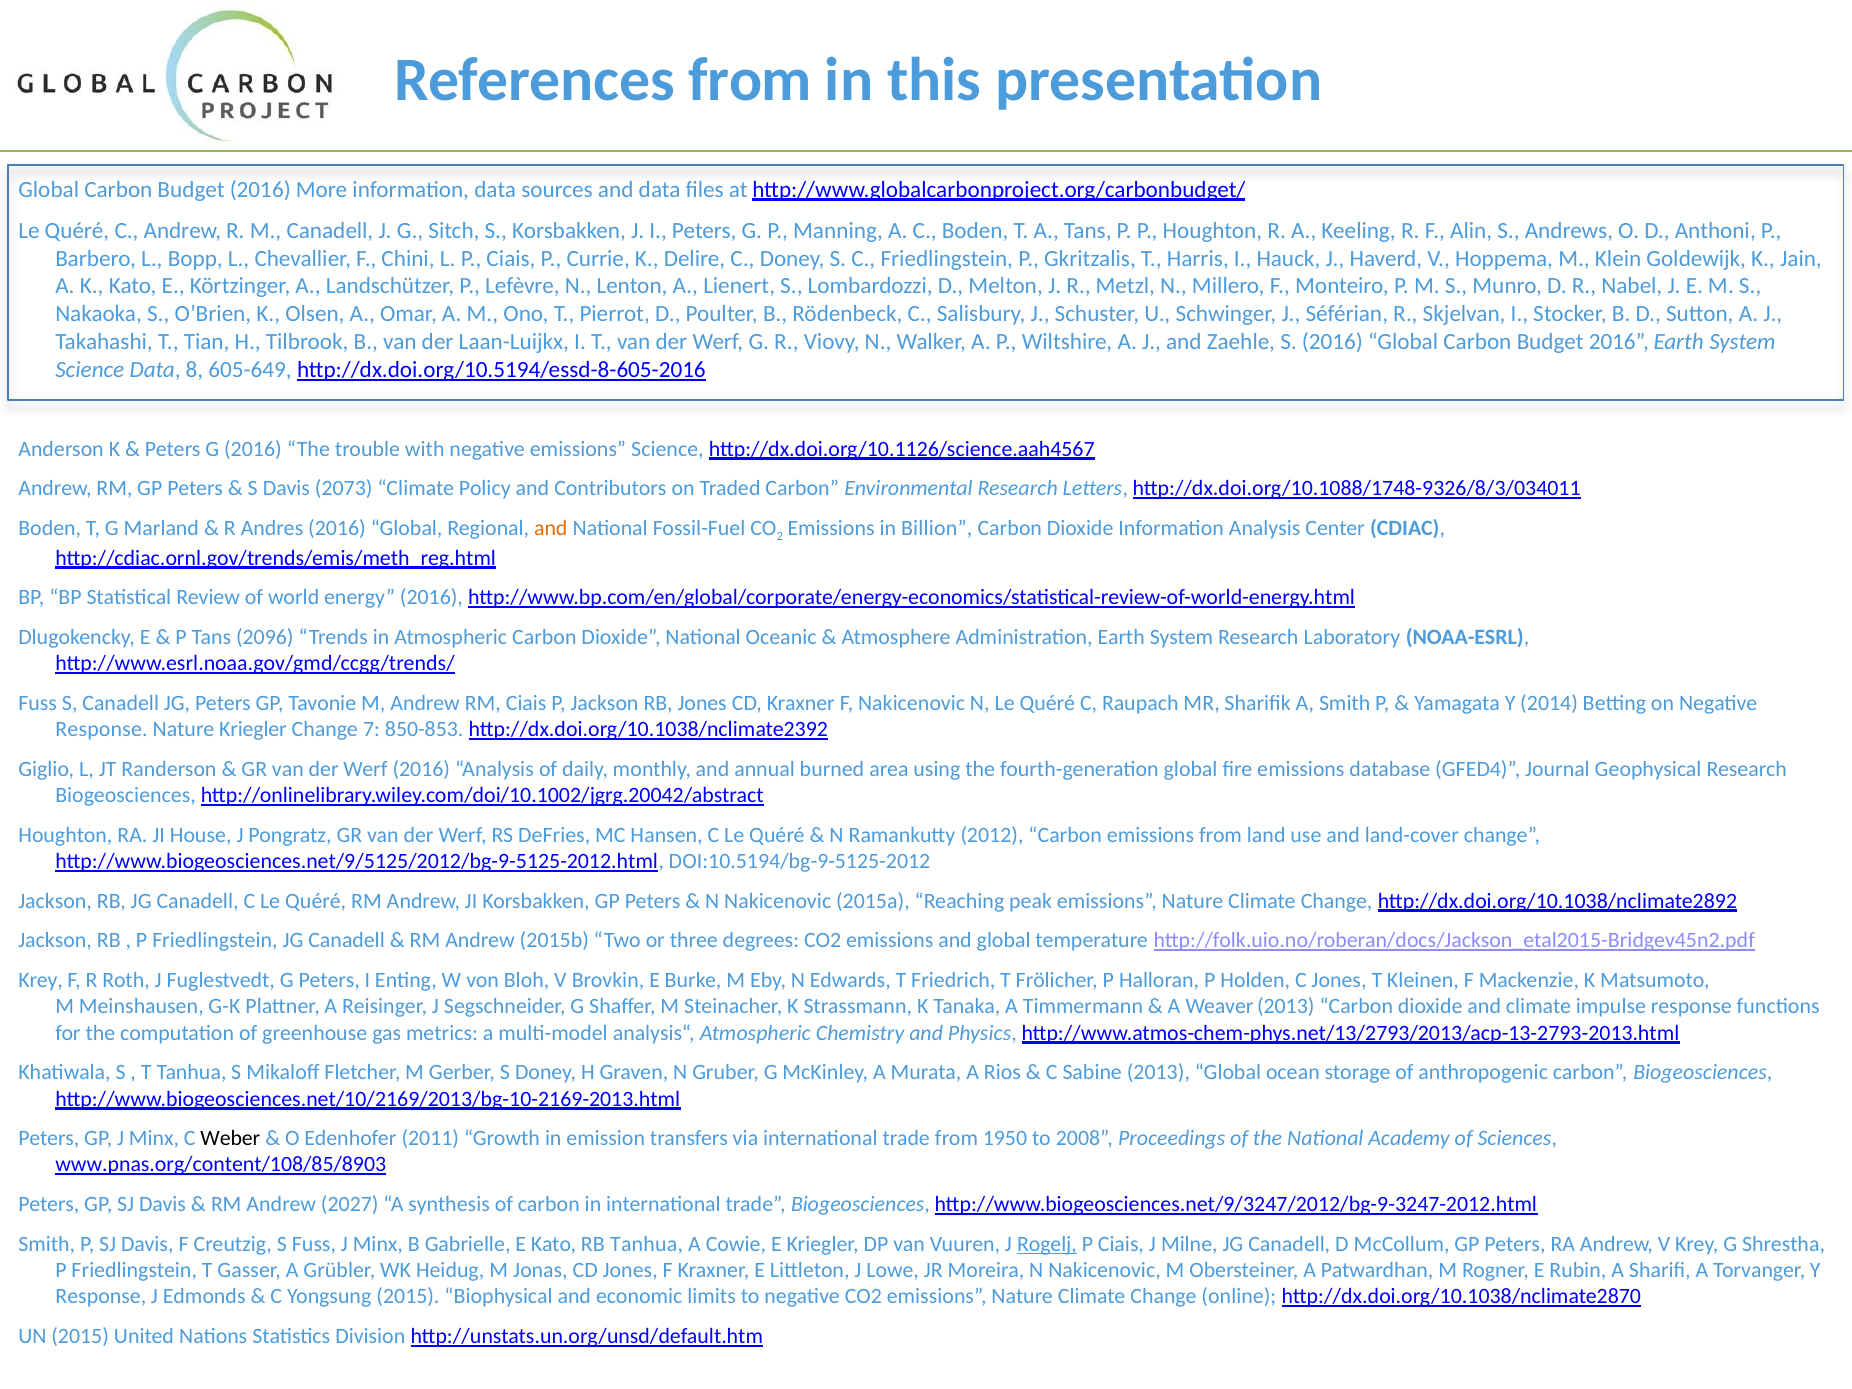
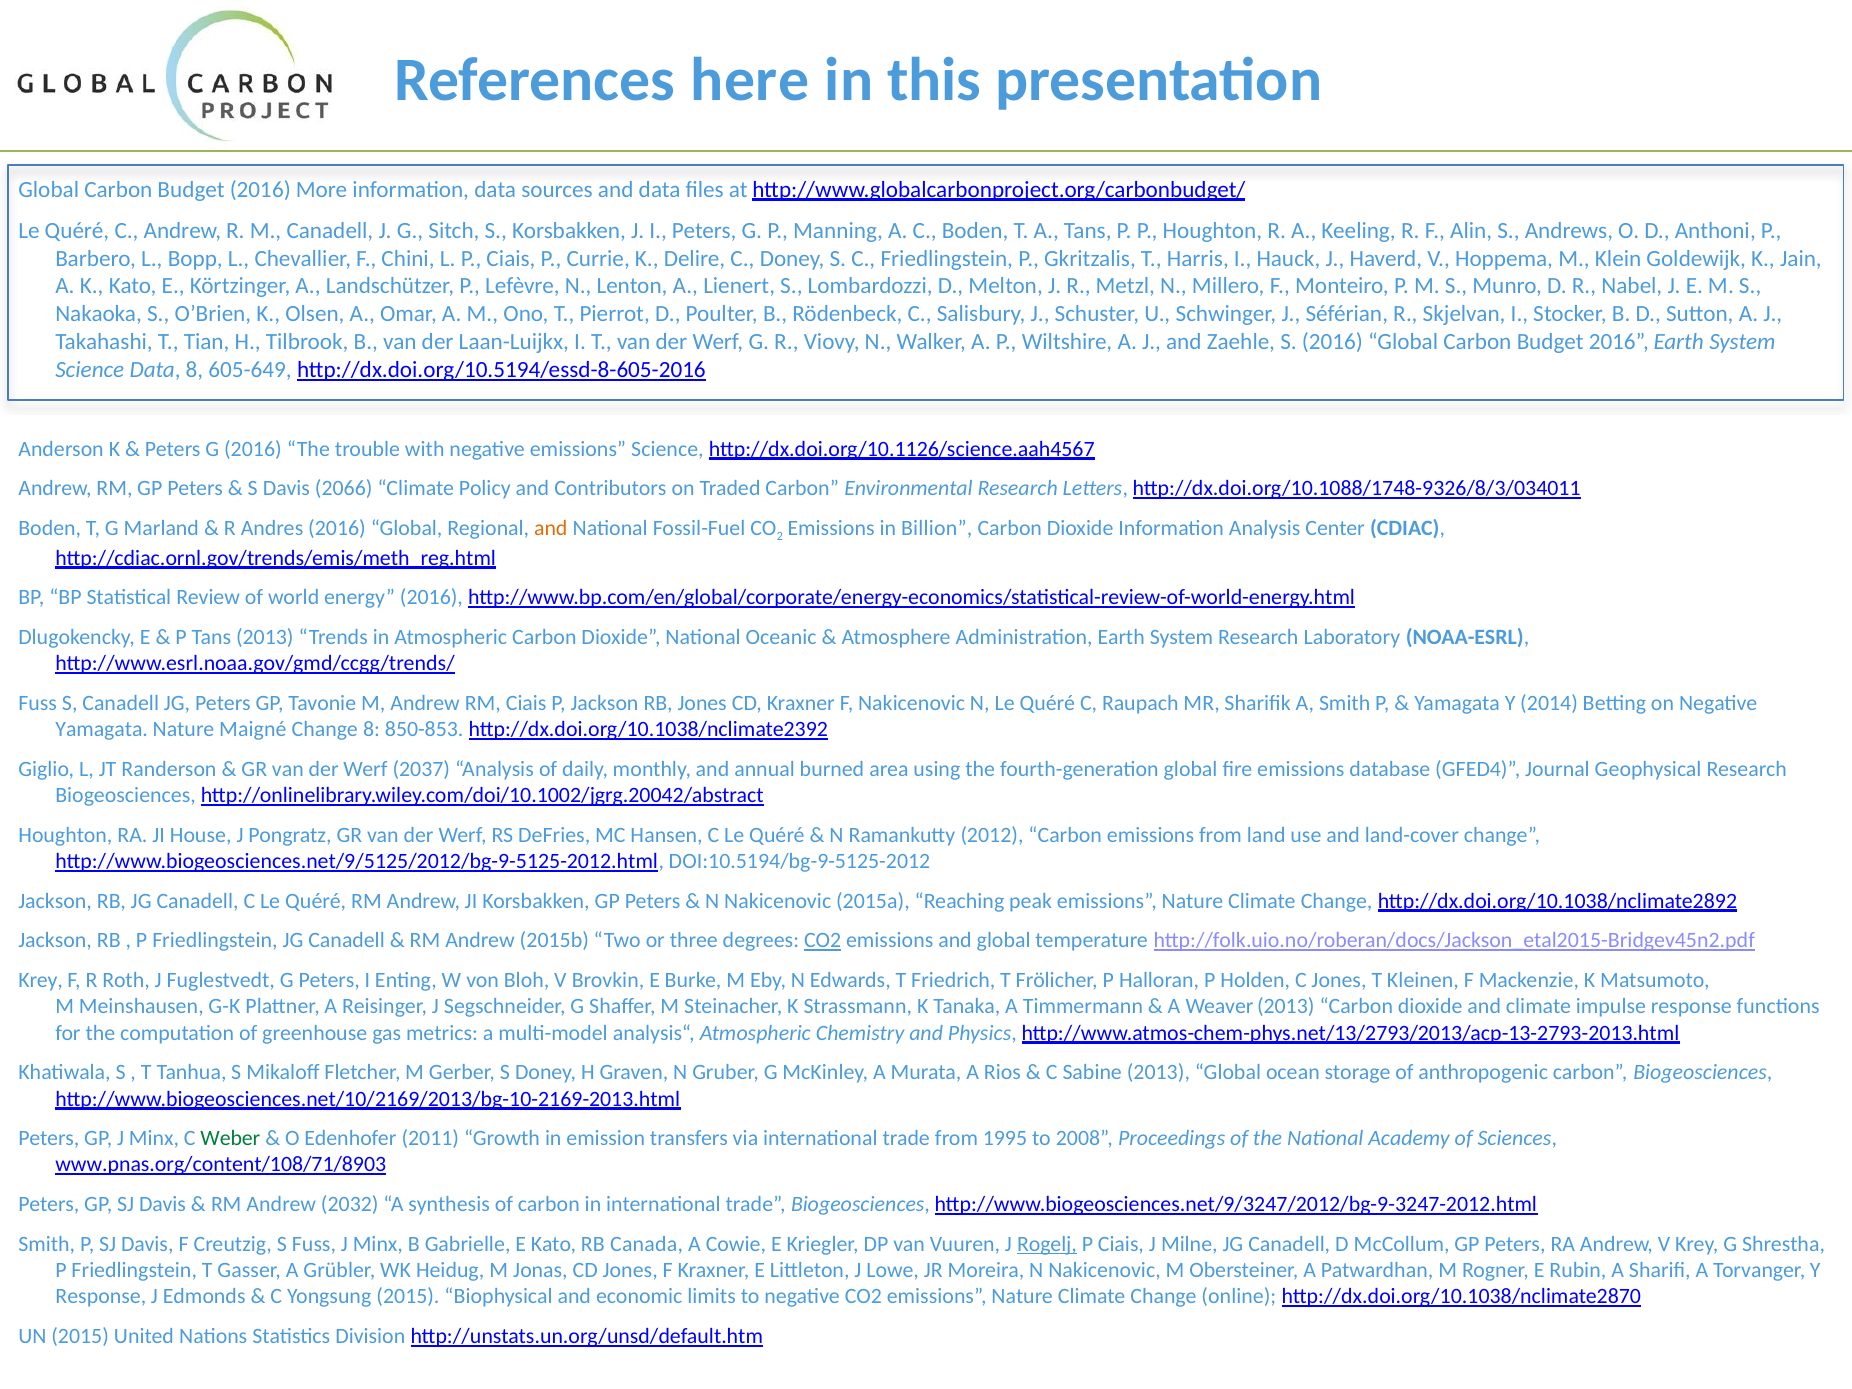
References from: from -> here
2073: 2073 -> 2066
Tans 2096: 2096 -> 2013
Response at (102, 730): Response -> Yamagata
Nature Kriegler: Kriegler -> Maigné
Change 7: 7 -> 8
Werf 2016: 2016 -> 2037
CO2 at (823, 941) underline: none -> present
Weber colour: black -> green
1950: 1950 -> 1995
www.pnas.org/content/108/85/8903: www.pnas.org/content/108/85/8903 -> www.pnas.org/content/108/71/8903
2027: 2027 -> 2032
RB Tanhua: Tanhua -> Canada
